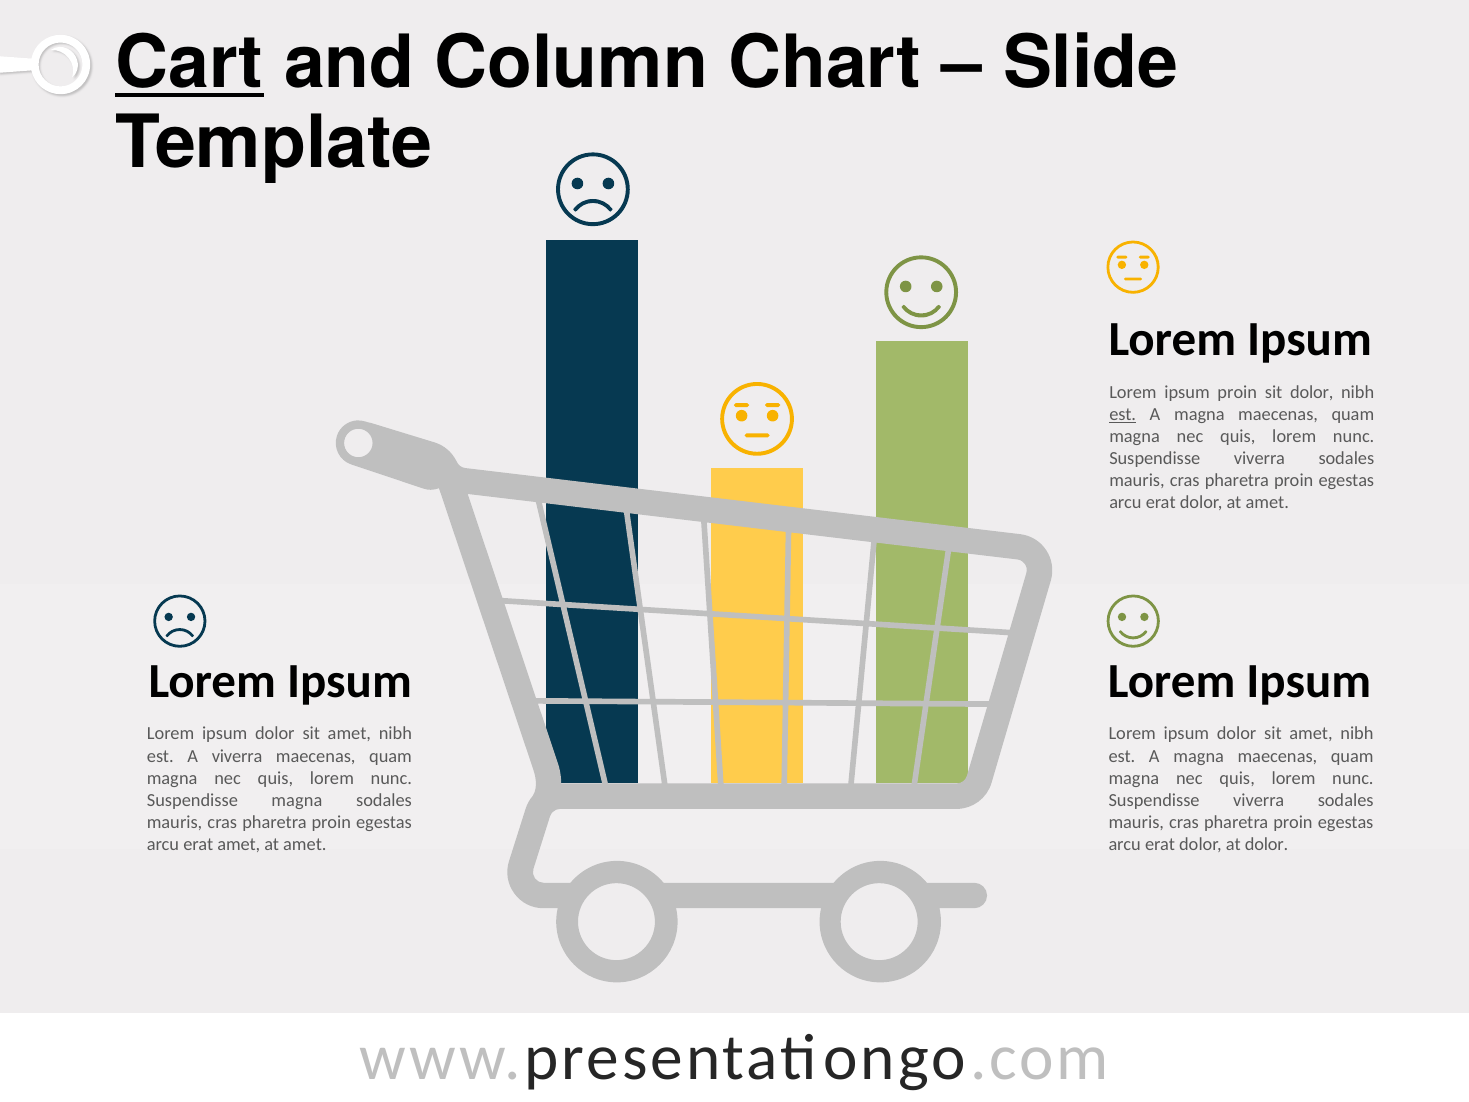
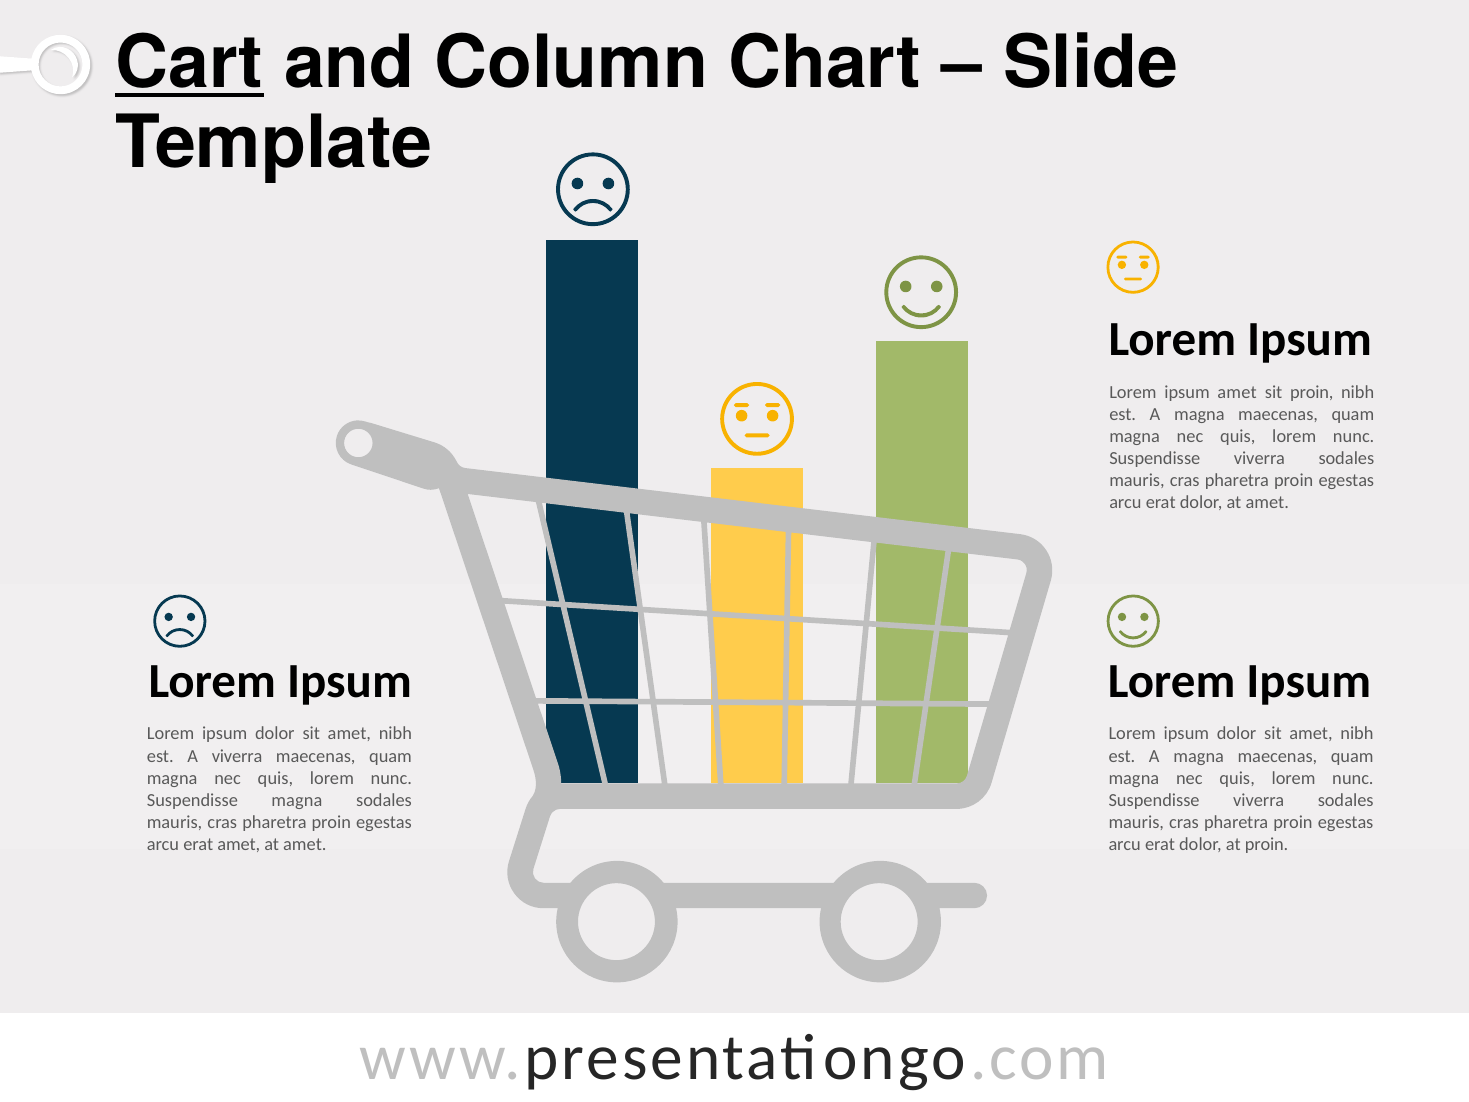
ipsum proin: proin -> amet
sit dolor: dolor -> proin
est at (1123, 414) underline: present -> none
at dolor: dolor -> proin
